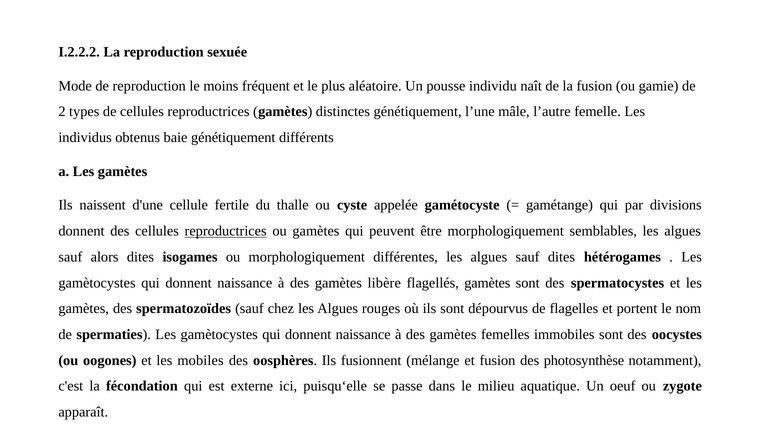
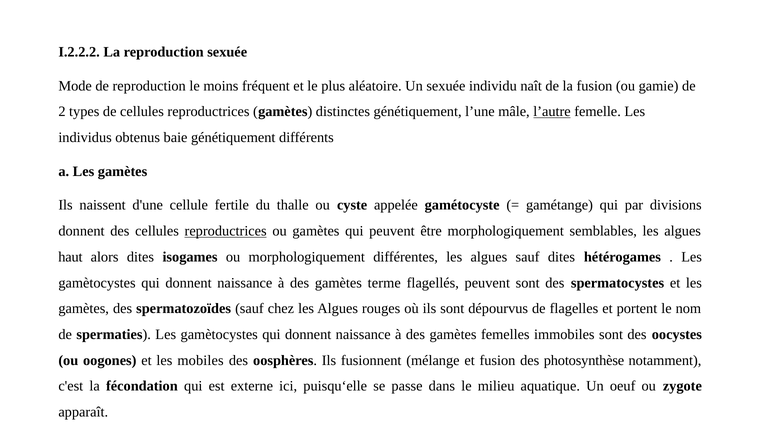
Un pousse: pousse -> sexuée
l’autre underline: none -> present
sauf at (70, 257): sauf -> haut
libère: libère -> terme
flagellés gamètes: gamètes -> peuvent
